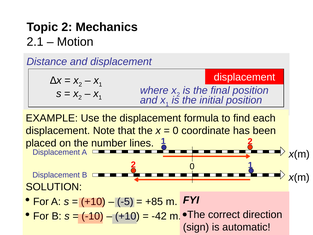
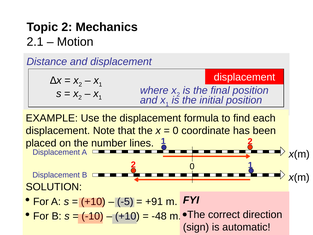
+85: +85 -> +91
-42: -42 -> -48
